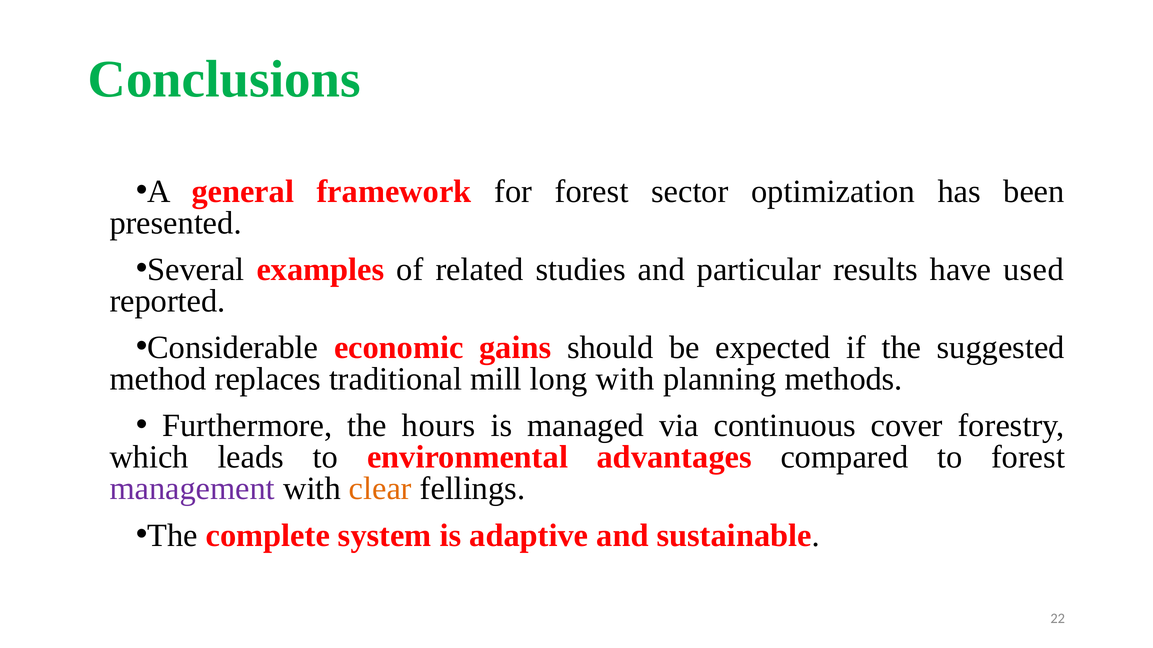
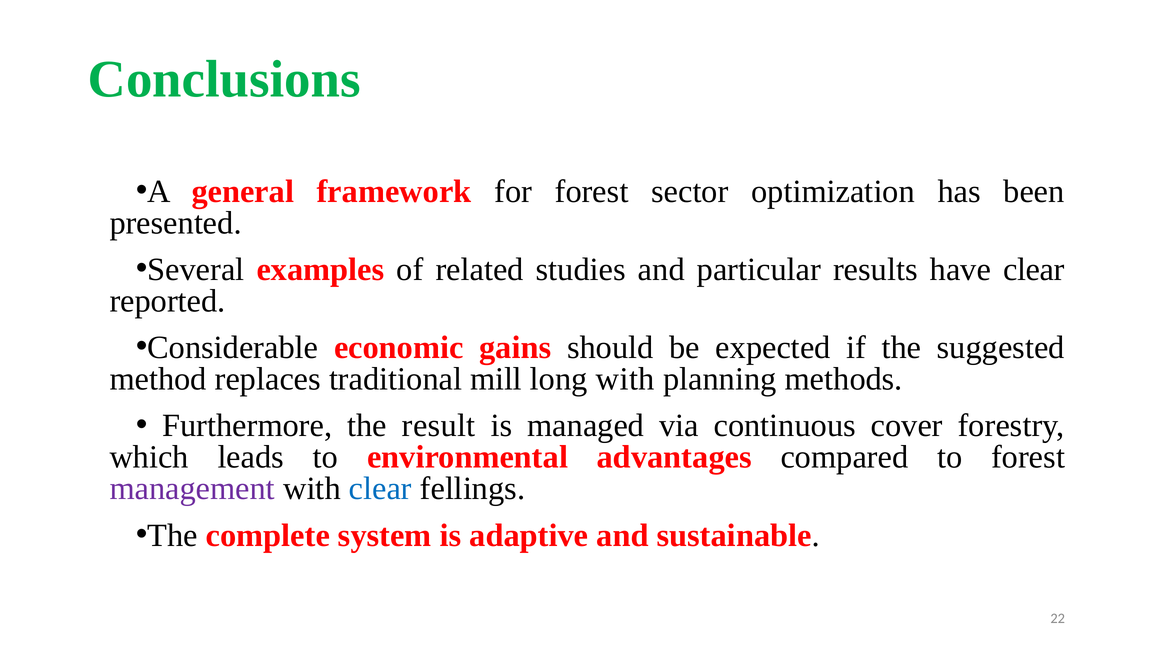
have used: used -> clear
hours: hours -> result
clear at (380, 489) colour: orange -> blue
